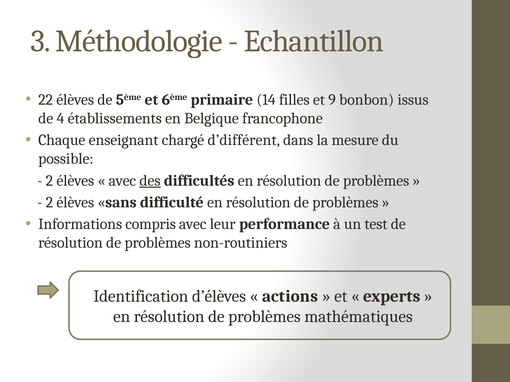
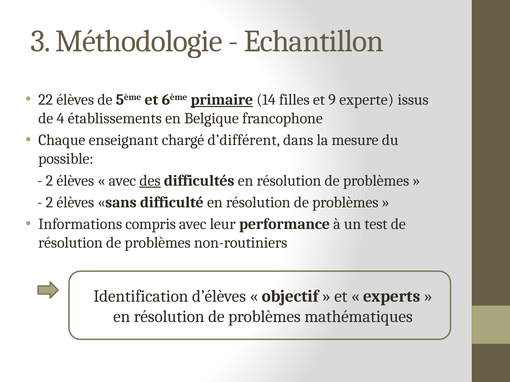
primaire underline: none -> present
bonbon: bonbon -> experte
actions: actions -> objectif
